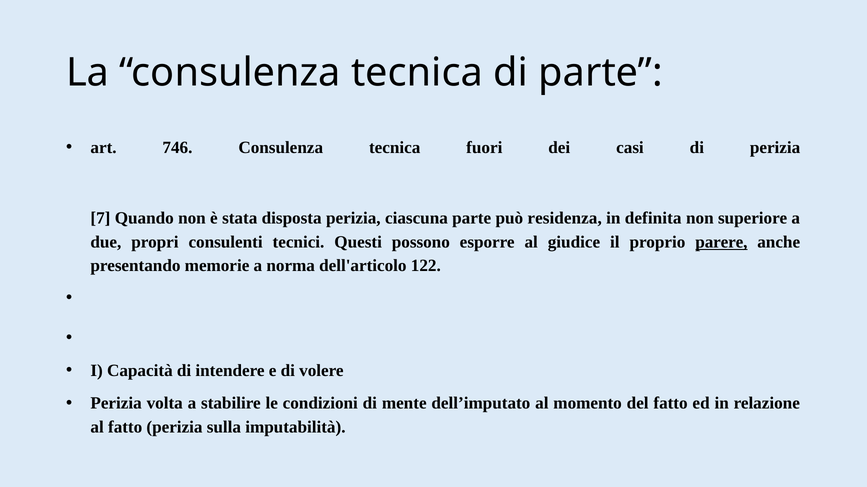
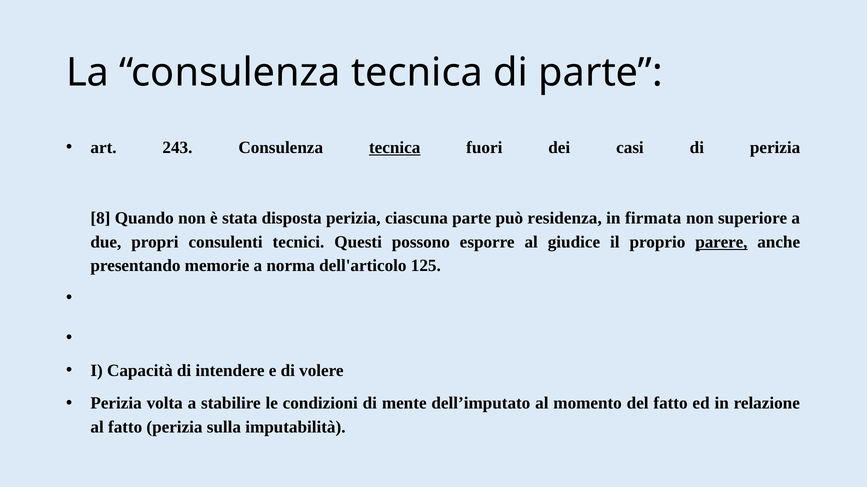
746: 746 -> 243
tecnica at (395, 148) underline: none -> present
7: 7 -> 8
definita: definita -> firmata
122: 122 -> 125
